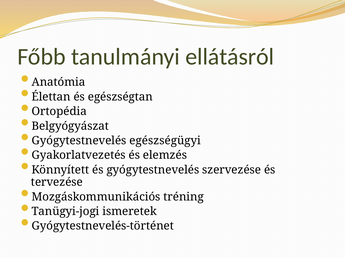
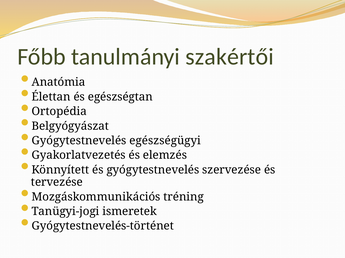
ellátásról: ellátásról -> szakértői
